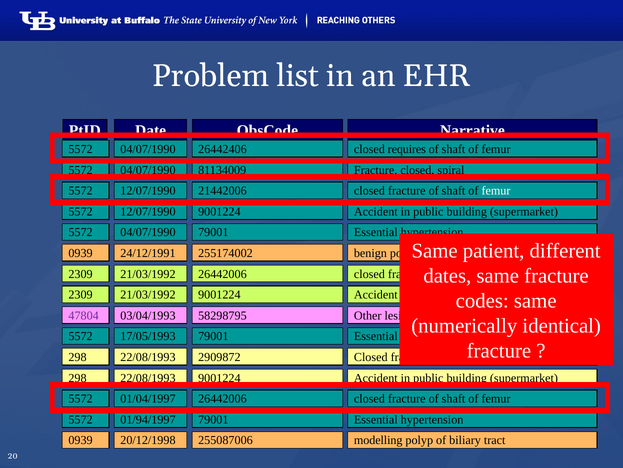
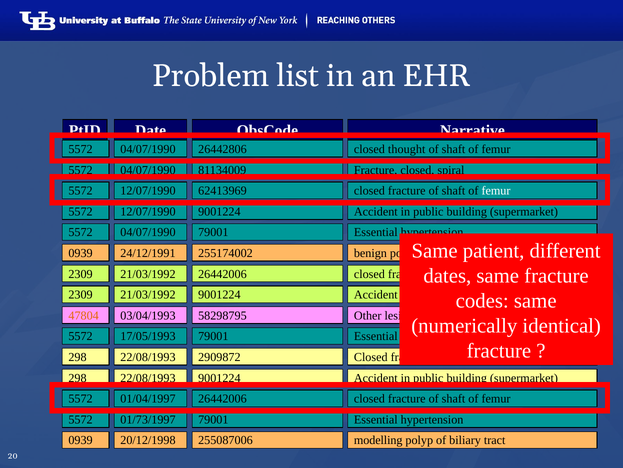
26442406: 26442406 -> 26442806
requires: requires -> thought
21442006: 21442006 -> 62413969
47804 colour: purple -> orange
01/94/1997: 01/94/1997 -> 01/73/1997
